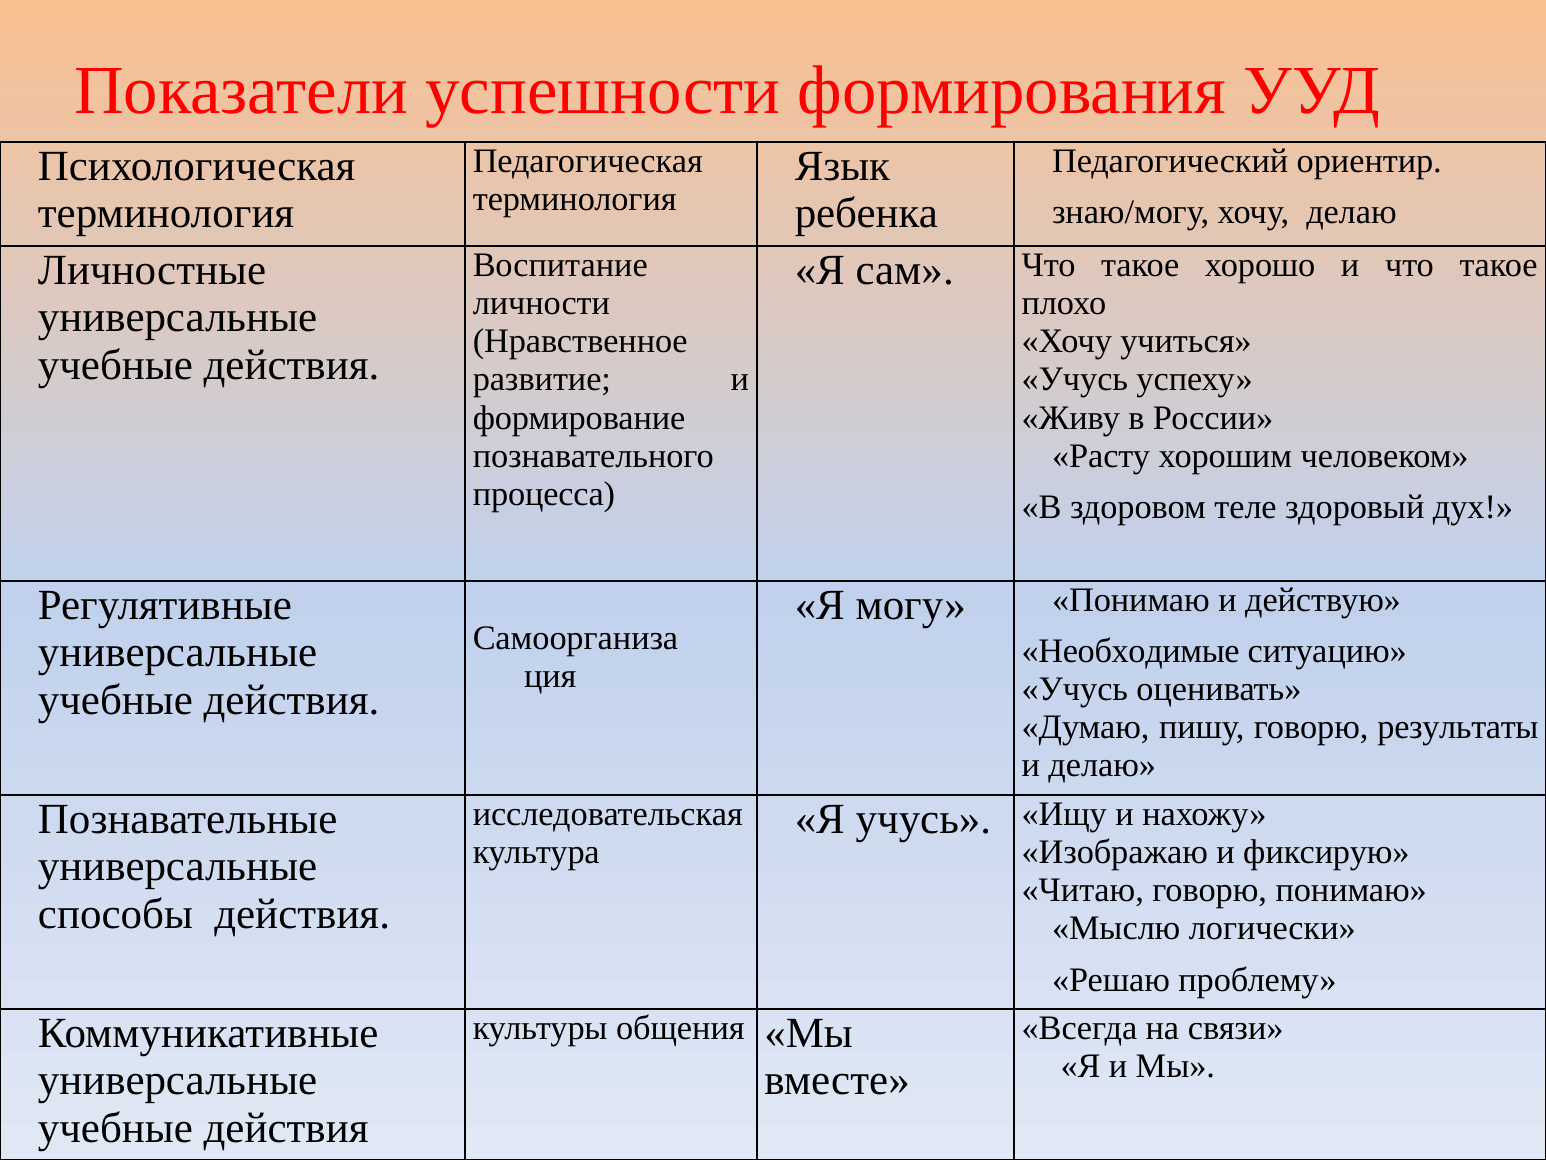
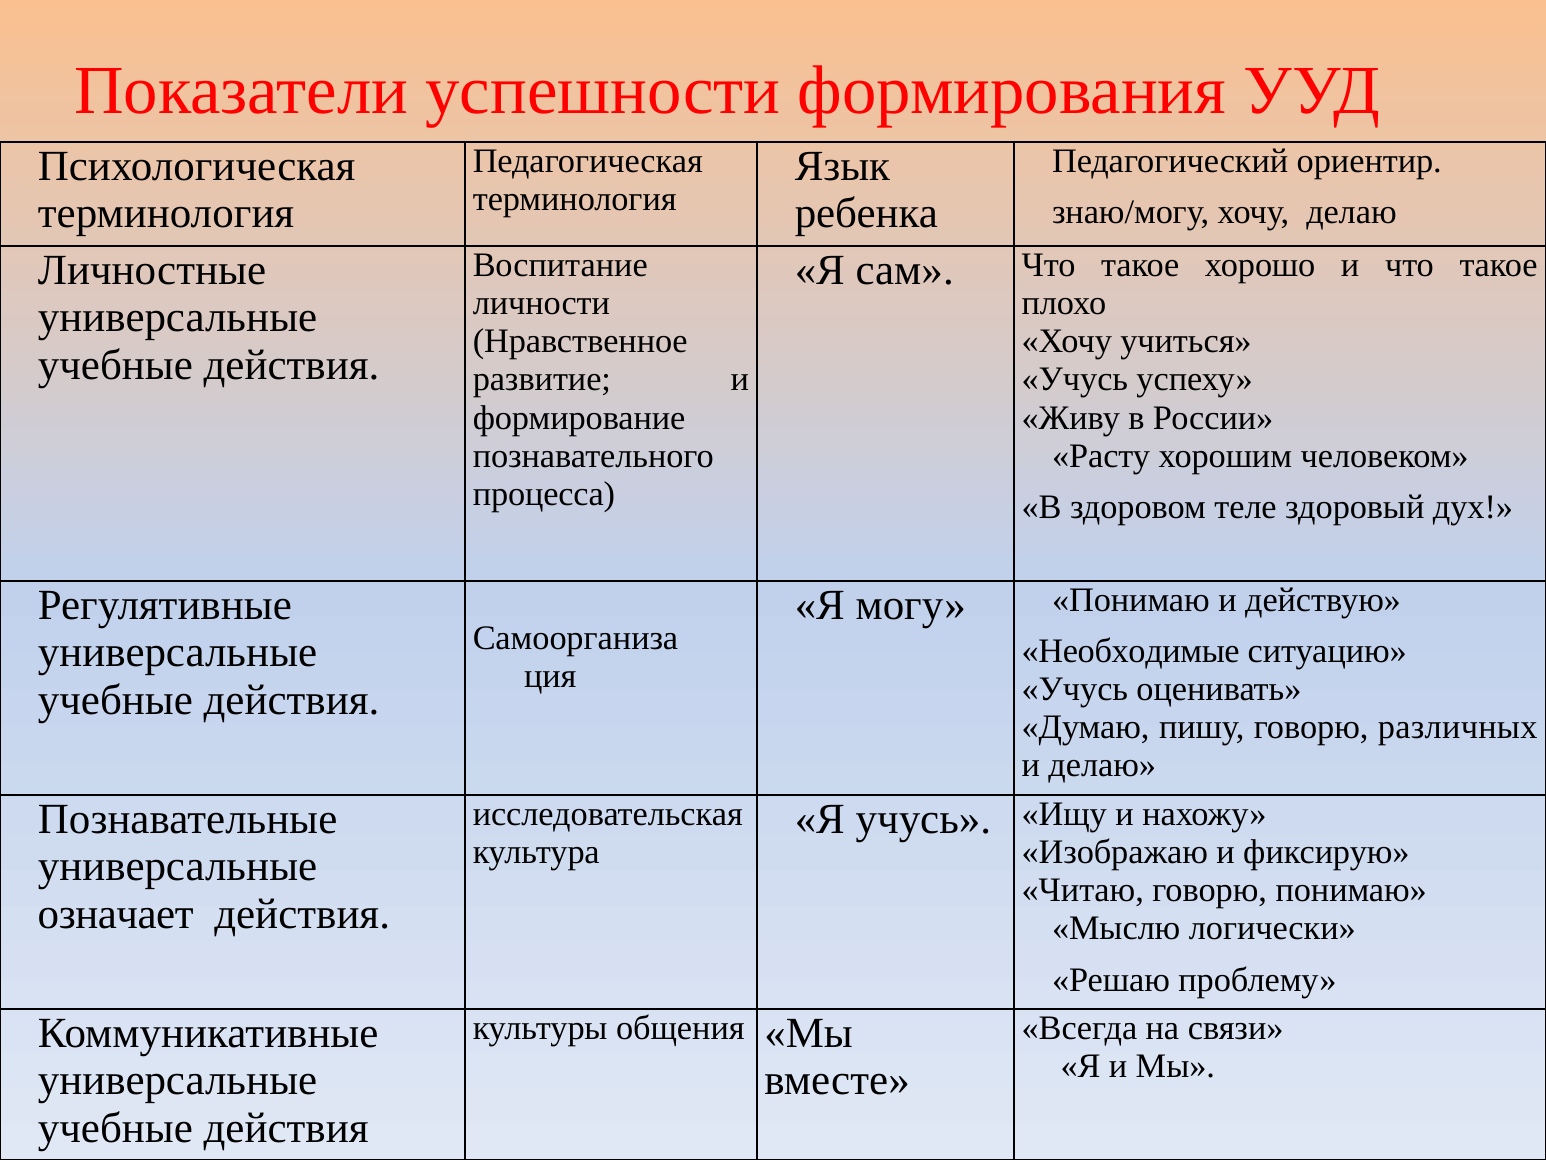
результаты: результаты -> различных
способы: способы -> означает
